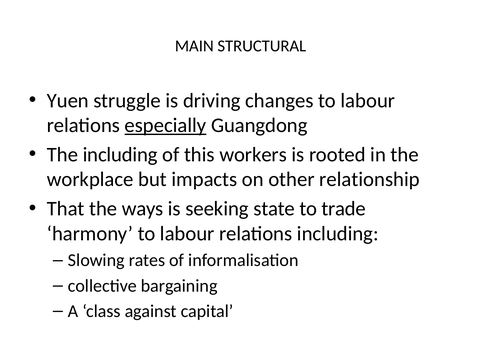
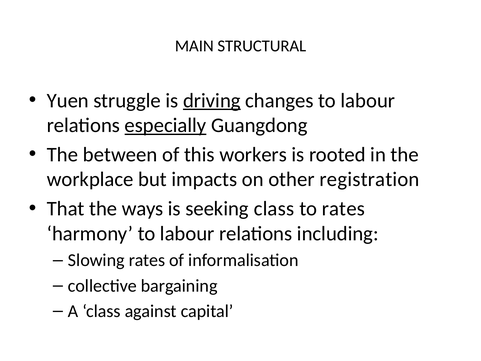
driving underline: none -> present
The including: including -> between
relationship: relationship -> registration
seeking state: state -> class
to trade: trade -> rates
